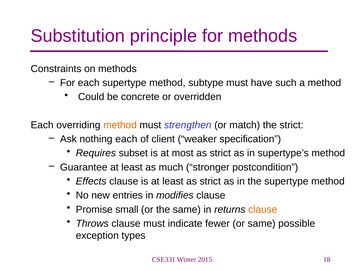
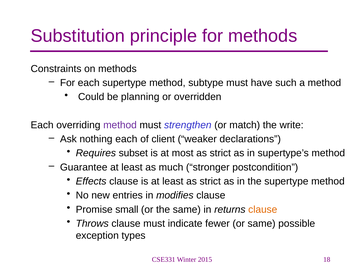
concrete: concrete -> planning
method at (120, 125) colour: orange -> purple
the strict: strict -> write
specification: specification -> declarations
